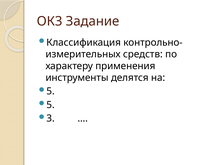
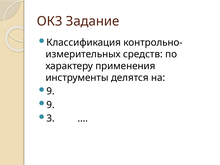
5 at (51, 91): 5 -> 9
5 at (51, 105): 5 -> 9
